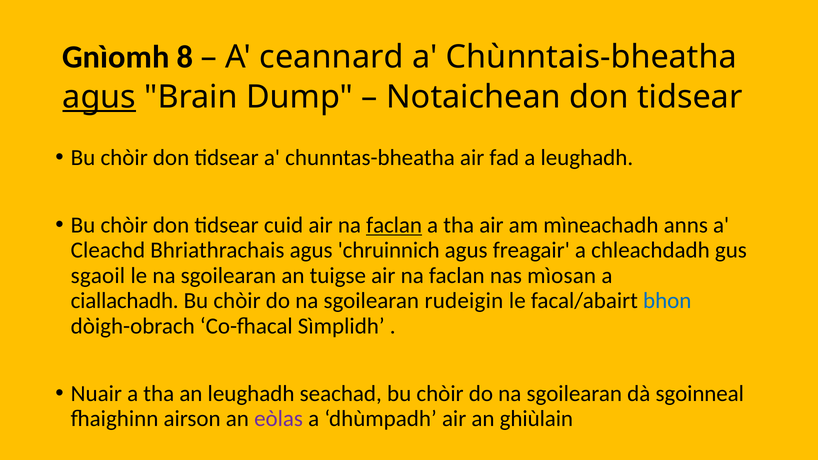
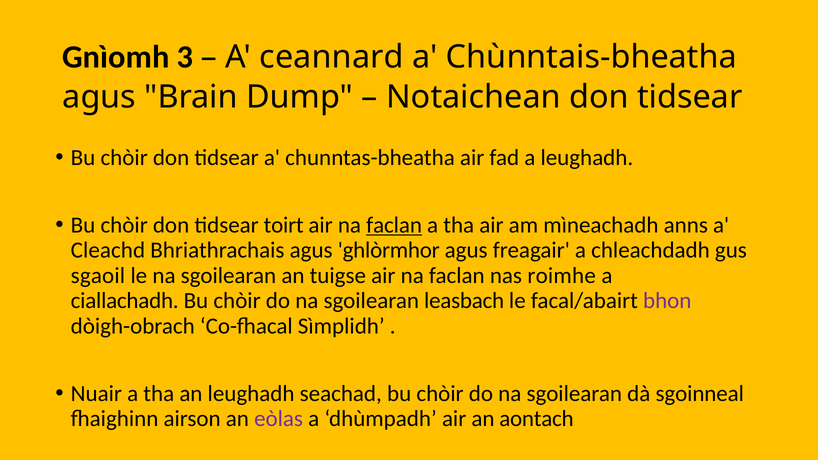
8: 8 -> 3
agus at (99, 97) underline: present -> none
cuid: cuid -> toirt
chruinnich: chruinnich -> ghlòrmhor
mìosan: mìosan -> roimhe
rudeigin: rudeigin -> leasbach
bhon colour: blue -> purple
ghiùlain: ghiùlain -> aontach
